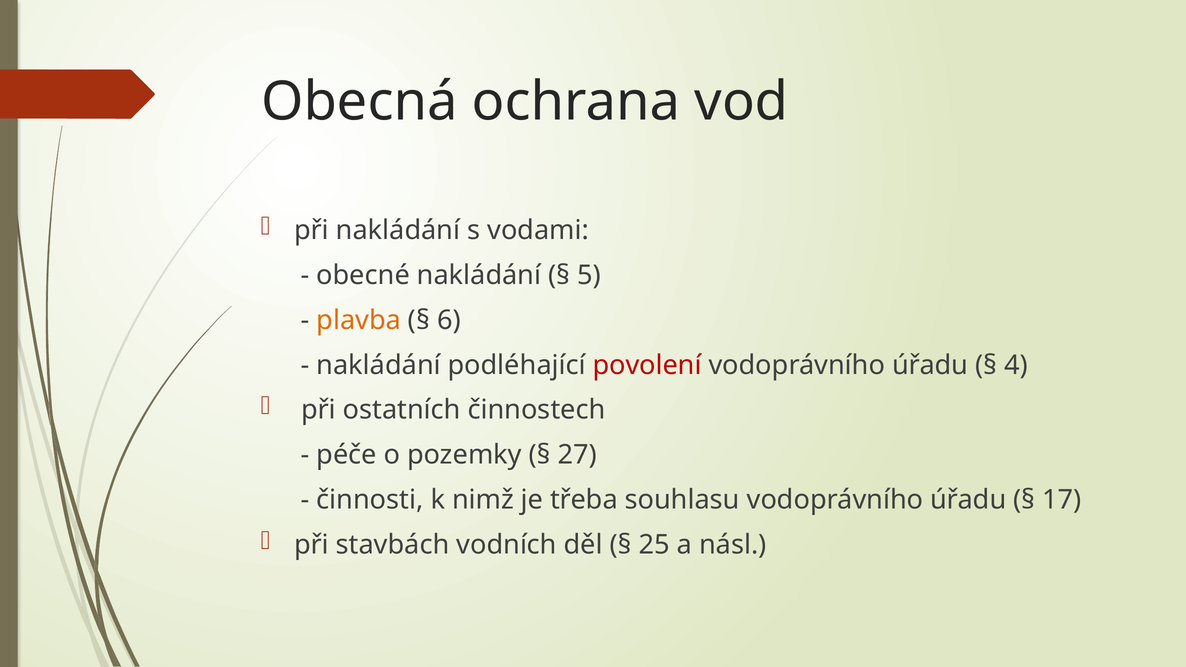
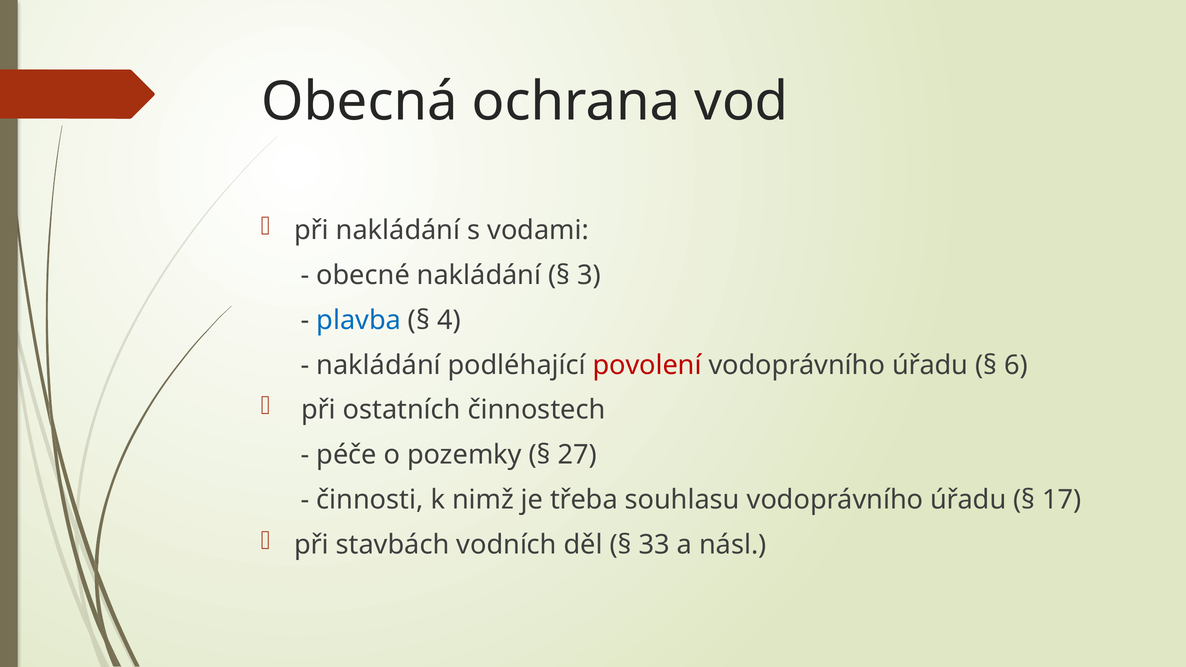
5: 5 -> 3
plavba colour: orange -> blue
6: 6 -> 4
4: 4 -> 6
25: 25 -> 33
